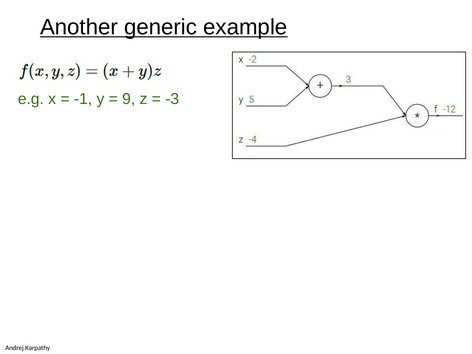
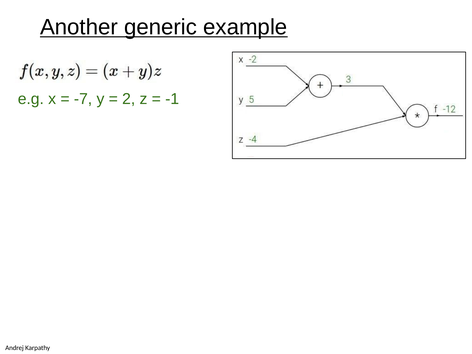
-1: -1 -> -7
9: 9 -> 2
-3: -3 -> -1
